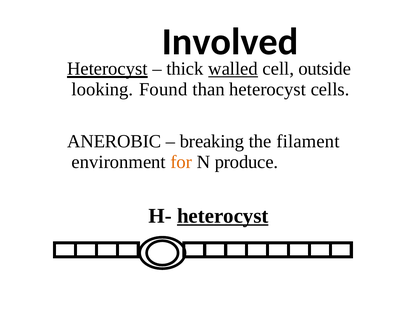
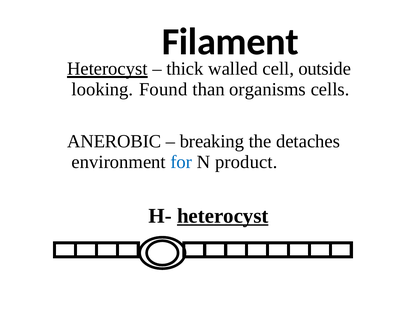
Involved: Involved -> Filament
walled underline: present -> none
than heterocyst: heterocyst -> organisms
filament: filament -> detaches
for colour: orange -> blue
produce: produce -> product
